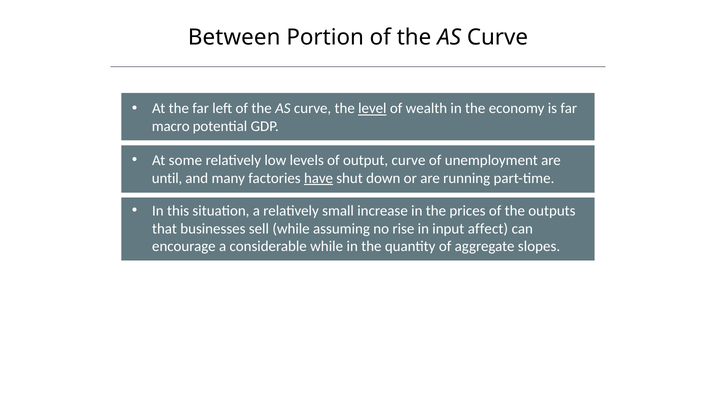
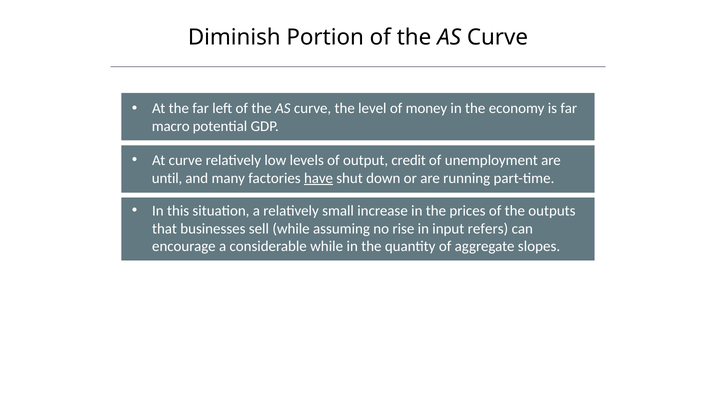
Between: Between -> Diminish
level underline: present -> none
wealth: wealth -> money
At some: some -> curve
output curve: curve -> credit
affect: affect -> refers
